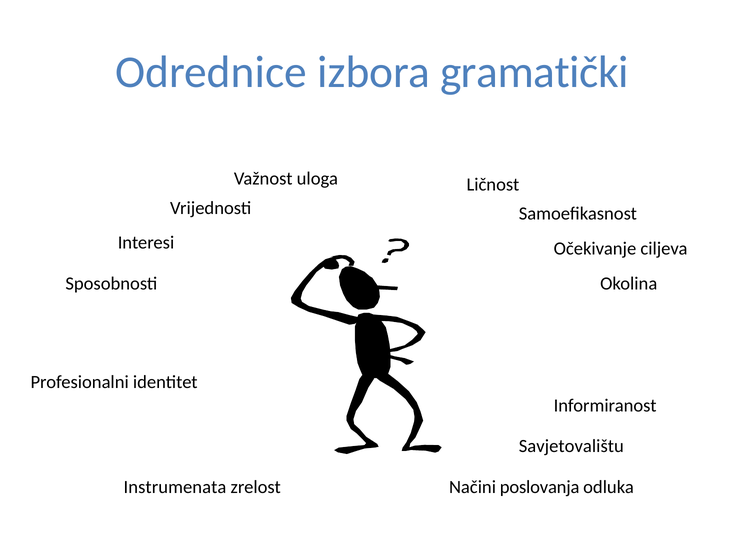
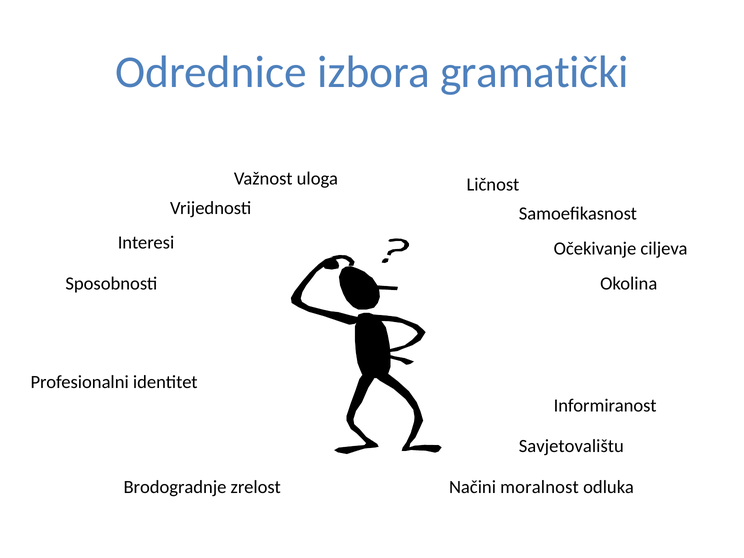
Instrumenata: Instrumenata -> Brodogradnje
poslovanja: poslovanja -> moralnost
